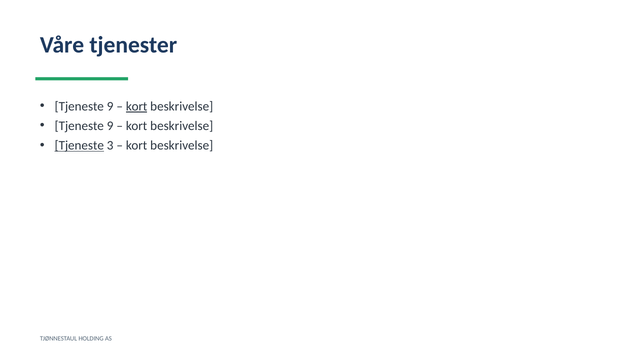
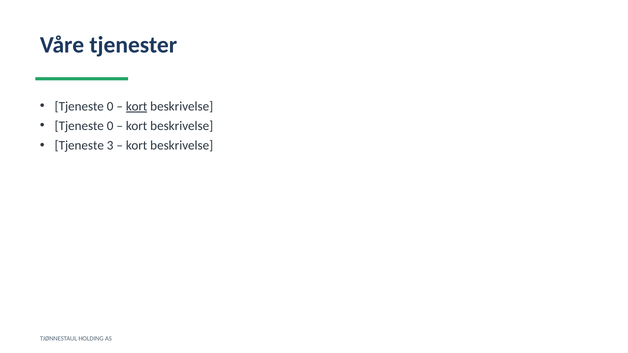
9 at (110, 106): 9 -> 0
9 at (110, 126): 9 -> 0
Tjeneste at (79, 146) underline: present -> none
